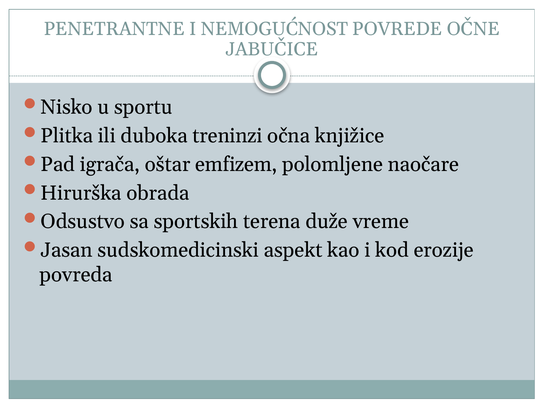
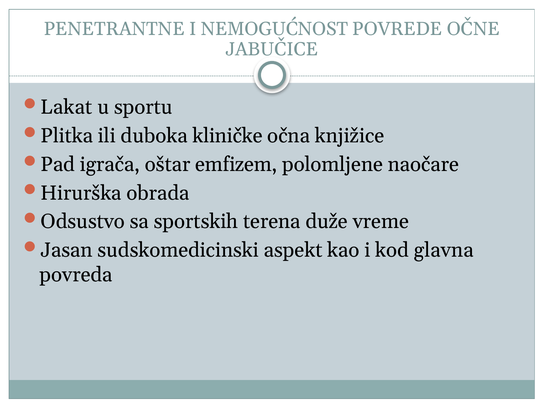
Nisko: Nisko -> Lakat
treninzi: treninzi -> kliničke
erozije: erozije -> glavna
